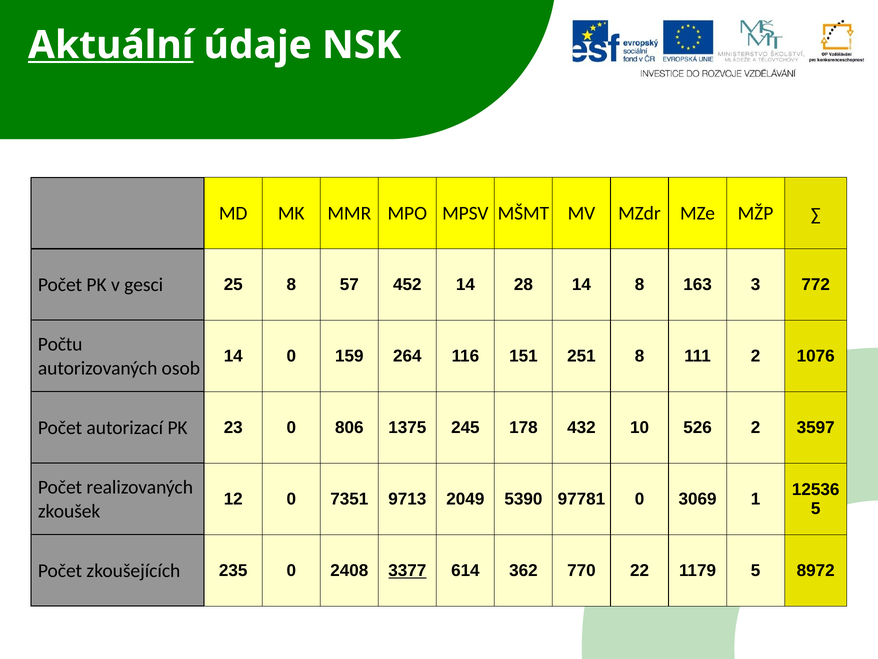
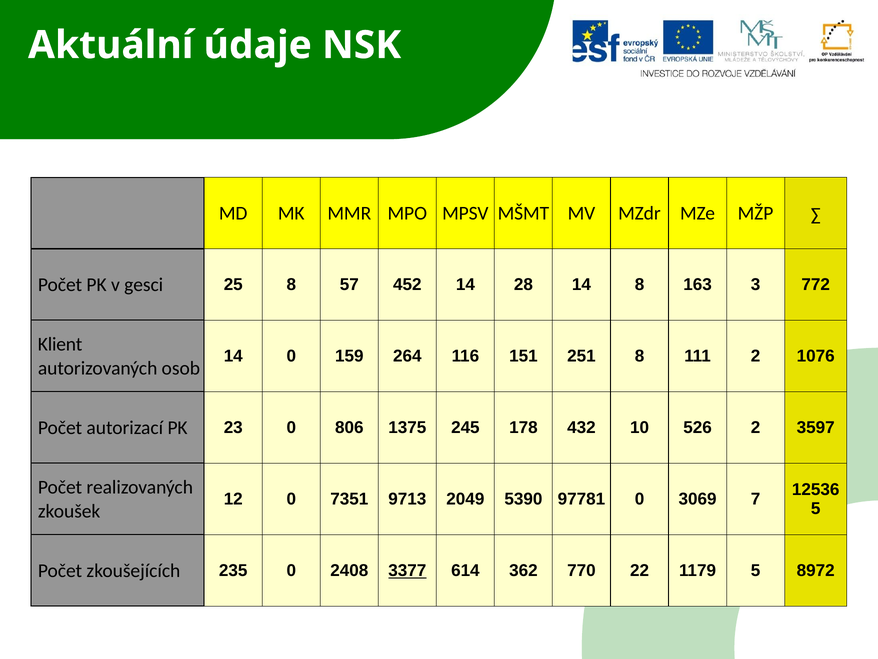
Aktuální underline: present -> none
Počtu: Počtu -> Klient
1: 1 -> 7
